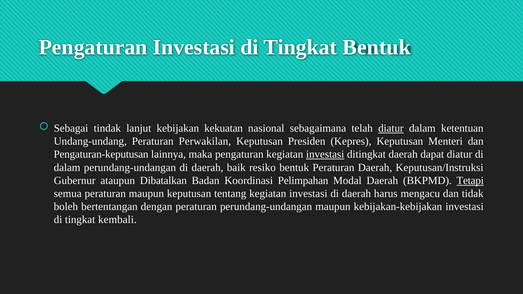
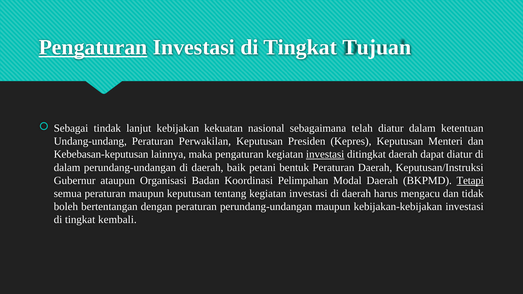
Pengaturan at (93, 47) underline: none -> present
Tingkat Bentuk: Bentuk -> Tujuan
diatur at (391, 128) underline: present -> none
Pengaturan-keputusan: Pengaturan-keputusan -> Kebebasan-keputusan
resiko: resiko -> petani
Dibatalkan: Dibatalkan -> Organisasi
